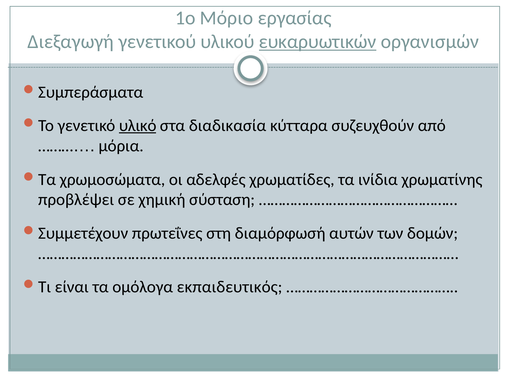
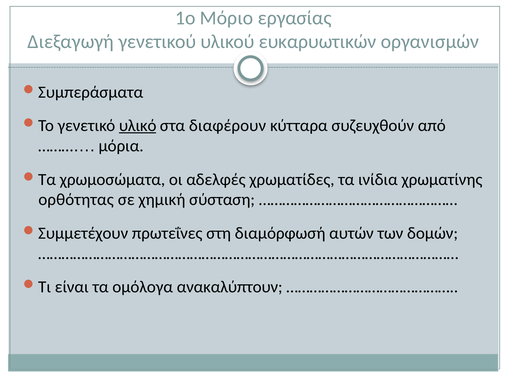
ευκαρυωτικών underline: present -> none
διαδικασία: διαδικασία -> διαφέρουν
προβλέψει: προβλέψει -> ορθότητας
εκπαιδευτικός: εκπαιδευτικός -> ανακαλύπτουν
